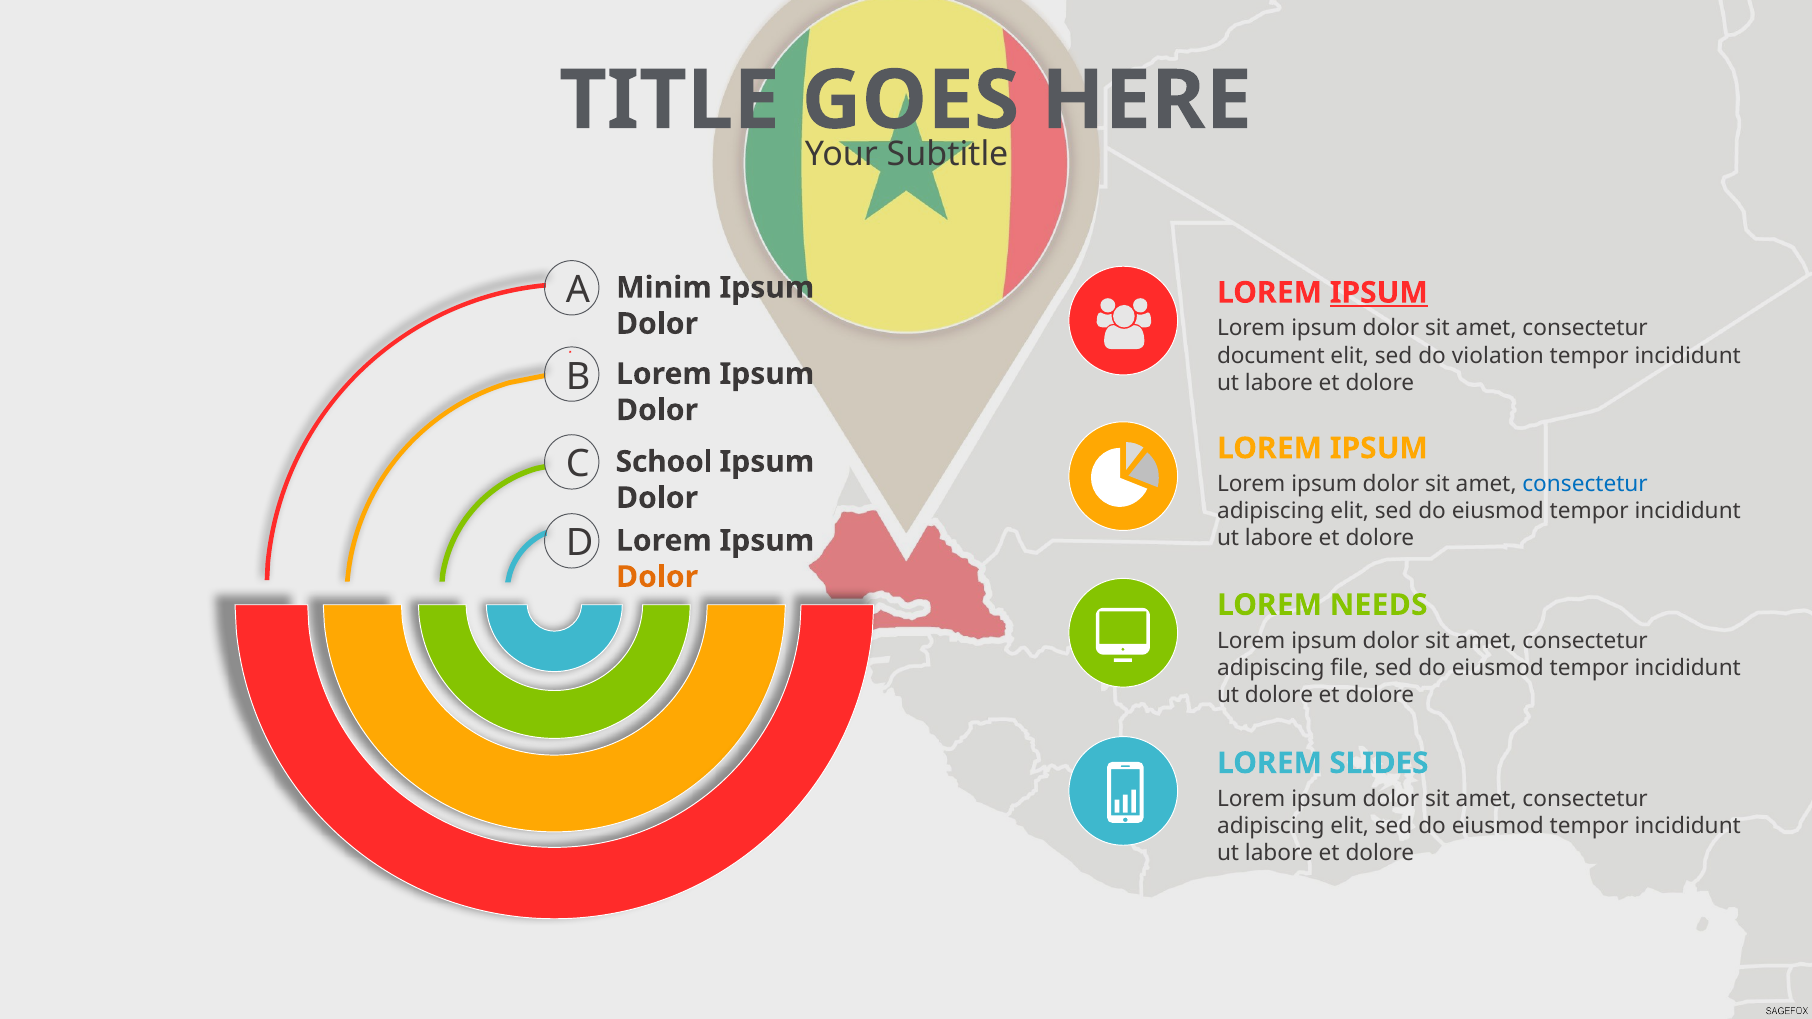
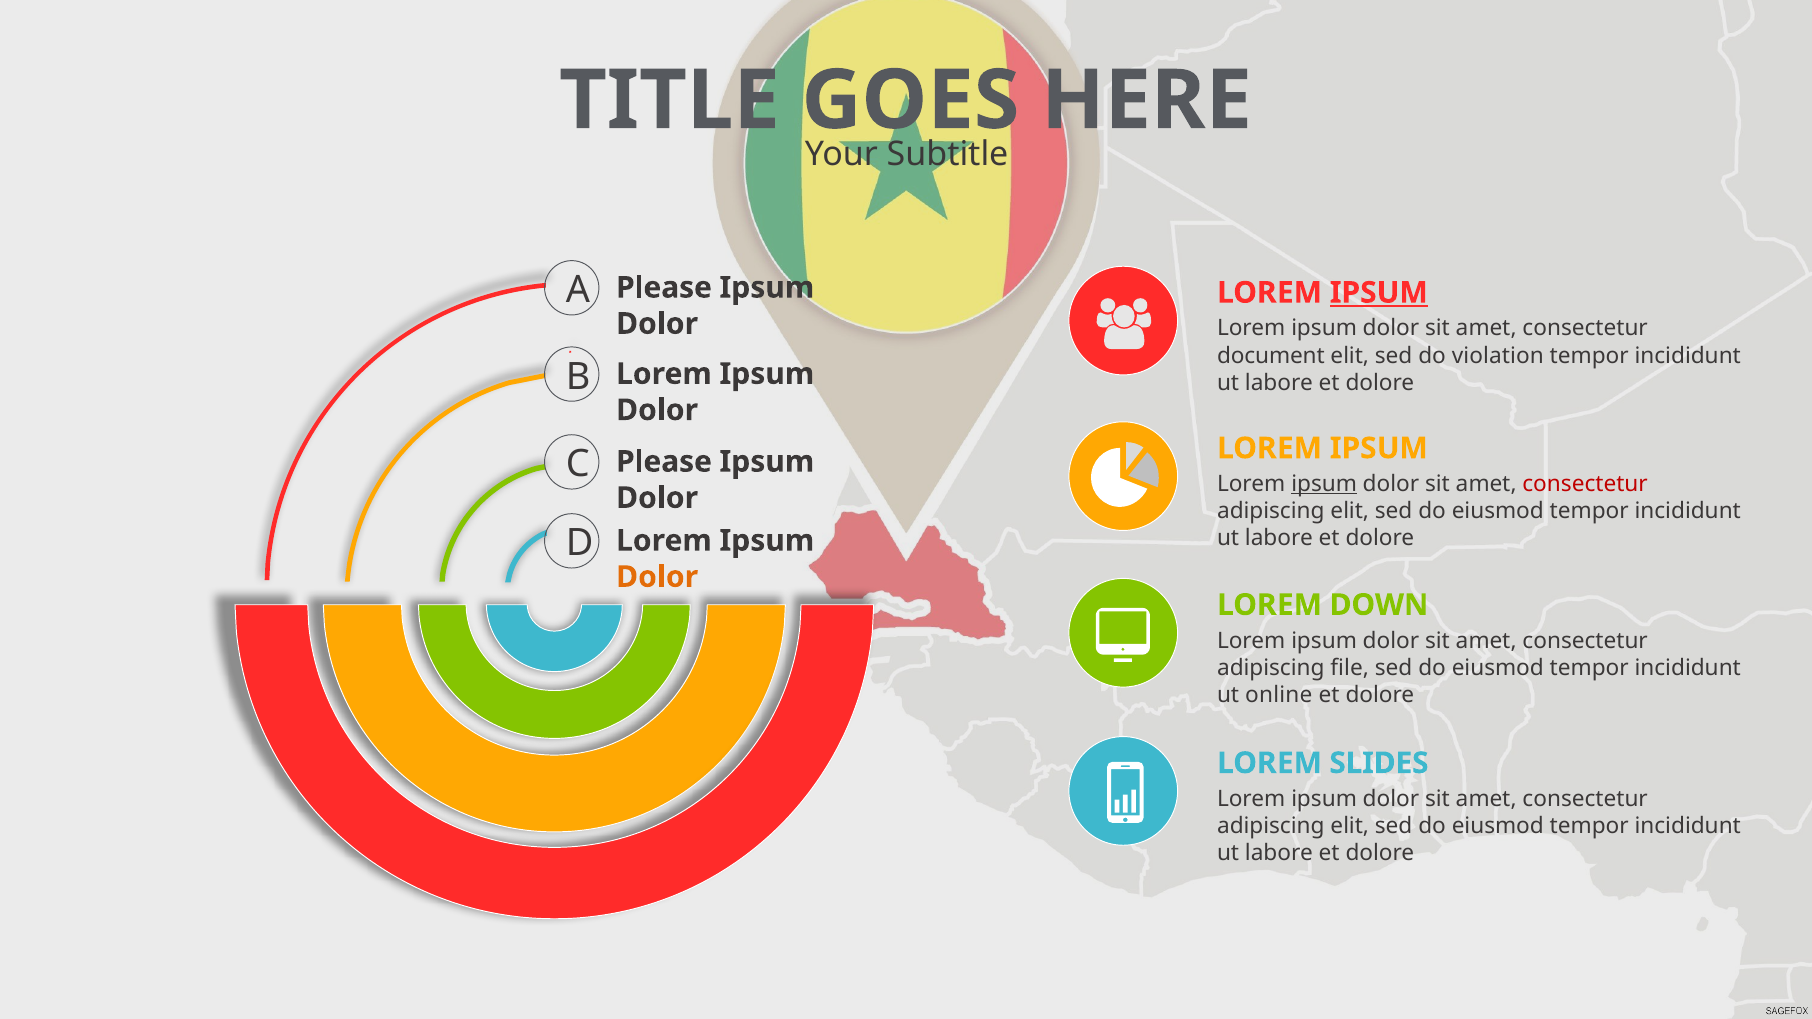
Minim at (664, 288): Minim -> Please
School at (664, 462): School -> Please
ipsum at (1324, 484) underline: none -> present
consectetur at (1585, 484) colour: blue -> red
NEEDS: NEEDS -> DOWN
ut dolore: dolore -> online
